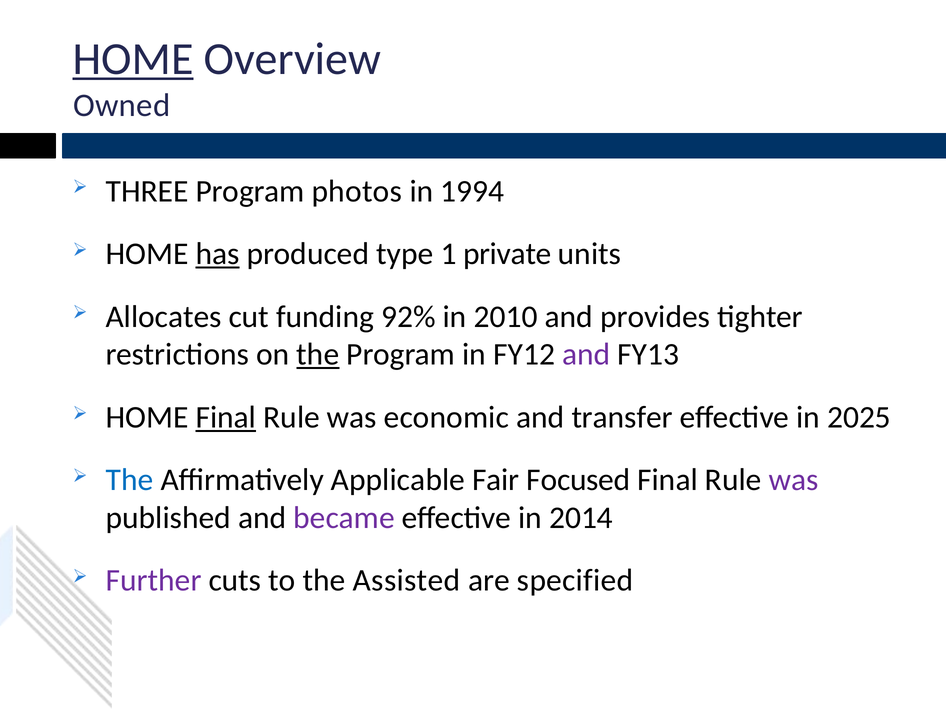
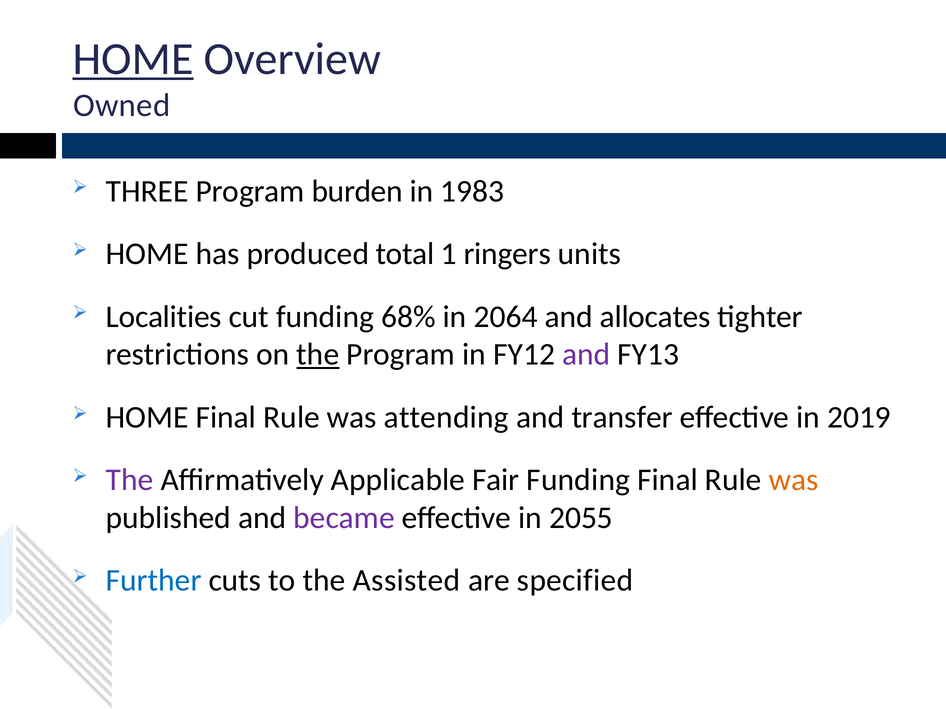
photos: photos -> burden
1994: 1994 -> 1983
has underline: present -> none
type: type -> total
private: private -> ringers
Allocates: Allocates -> Localities
92%: 92% -> 68%
2010: 2010 -> 2064
provides: provides -> allocates
Final at (226, 418) underline: present -> none
economic: economic -> attending
2025: 2025 -> 2019
The at (130, 480) colour: blue -> purple
Fair Focused: Focused -> Funding
was at (794, 480) colour: purple -> orange
2014: 2014 -> 2055
Further colour: purple -> blue
